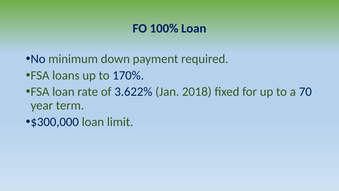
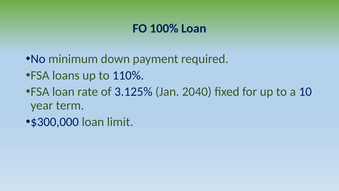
170%: 170% -> 110%
3.622%: 3.622% -> 3.125%
2018: 2018 -> 2040
70: 70 -> 10
